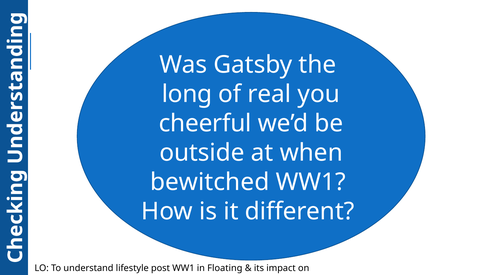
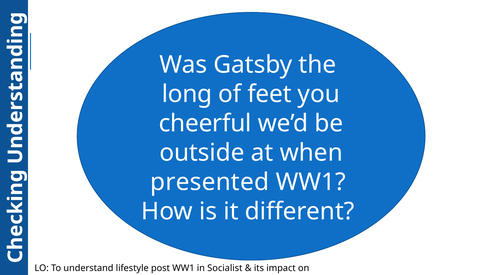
real: real -> feet
bewitched: bewitched -> presented
Floating: Floating -> Socialist
